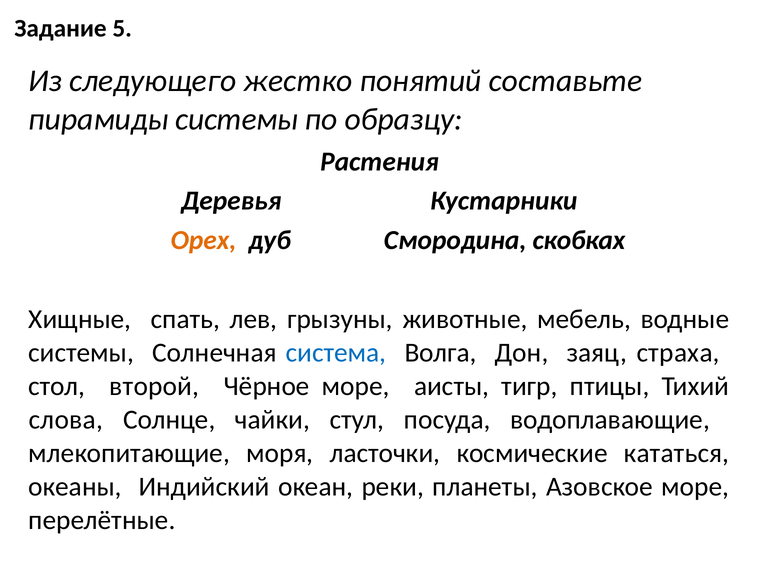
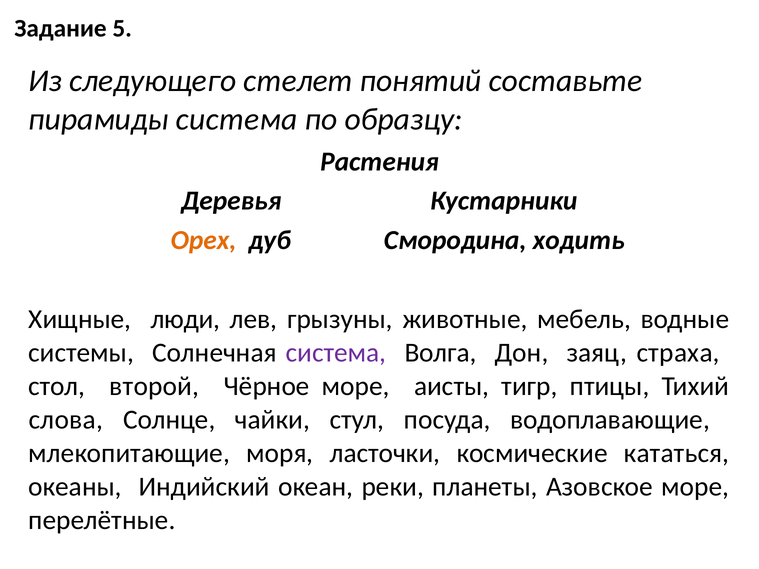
жестко: жестко -> стелет
пирамиды системы: системы -> система
скобках: скобках -> ходить
спать: спать -> люди
система at (336, 353) colour: blue -> purple
